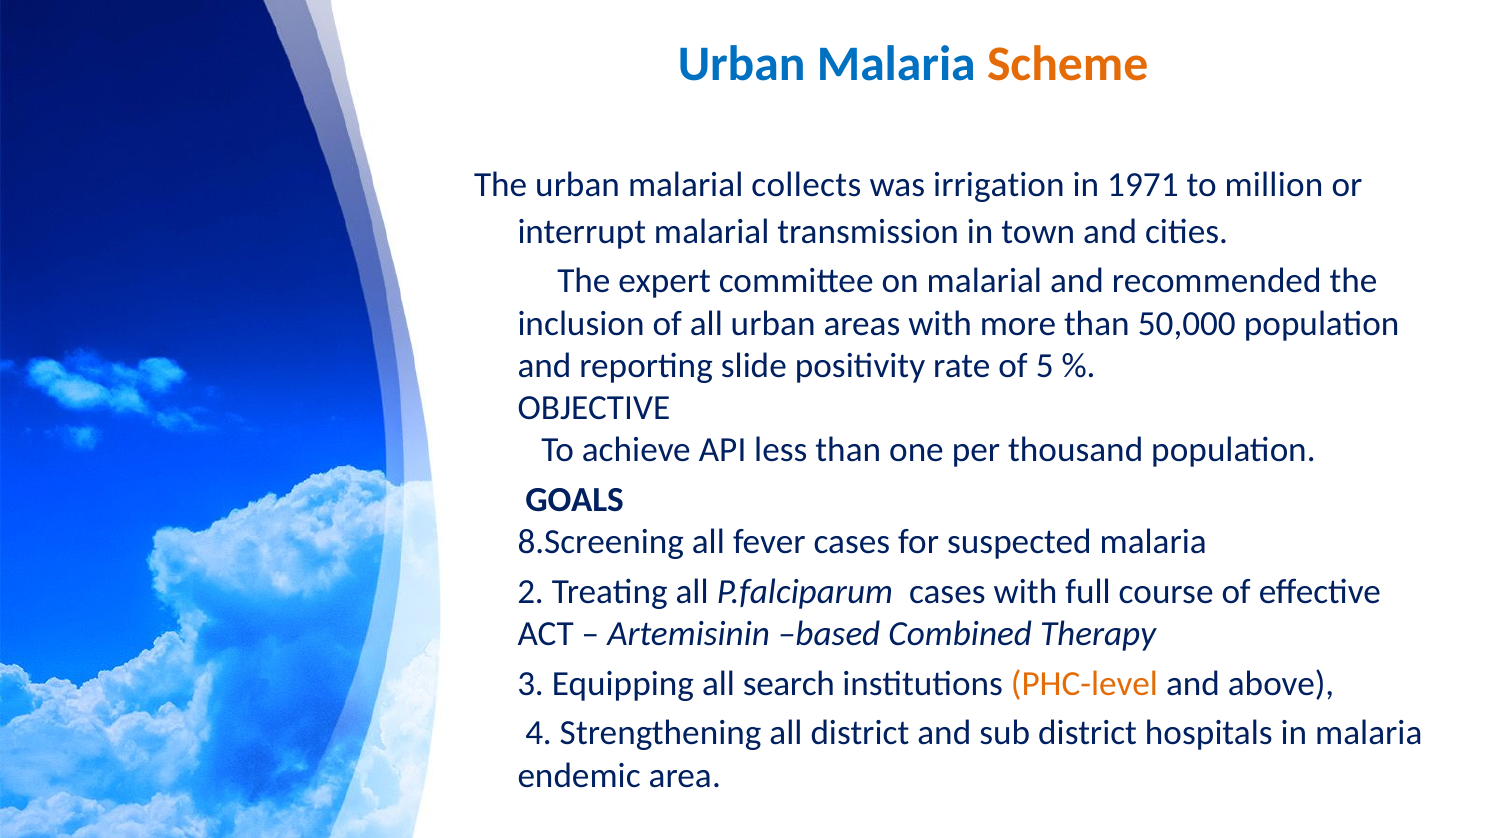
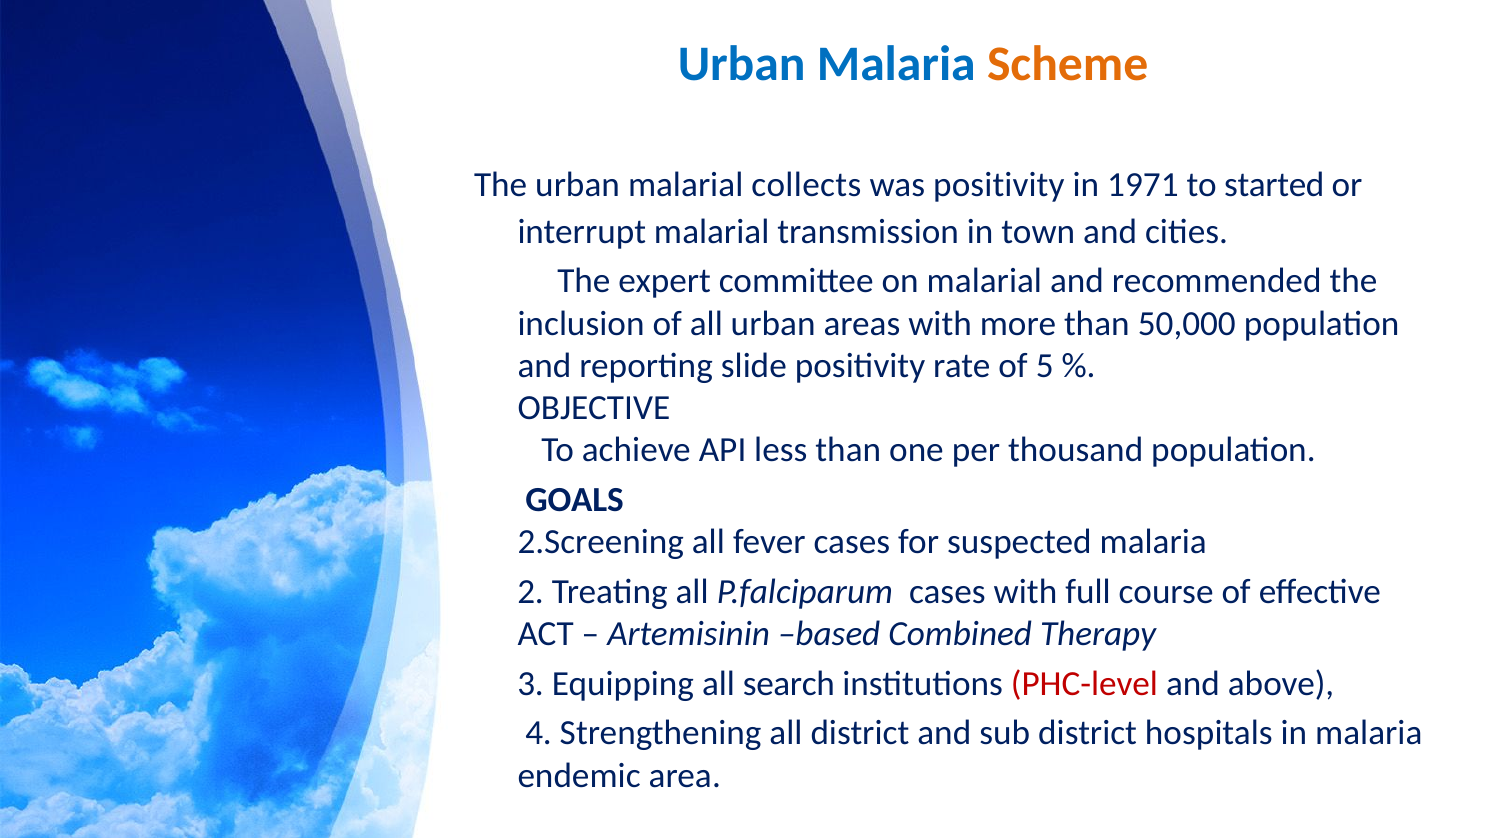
was irrigation: irrigation -> positivity
million: million -> started
8.Screening: 8.Screening -> 2.Screening
PHC-level colour: orange -> red
